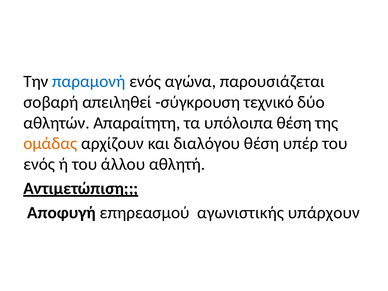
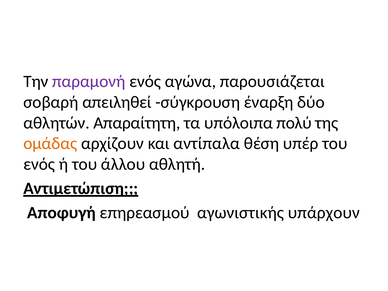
παραμονή colour: blue -> purple
τεχνικό: τεχνικό -> έναρξη
υπόλοιπα θέση: θέση -> πολύ
διαλόγου: διαλόγου -> αντίπαλα
